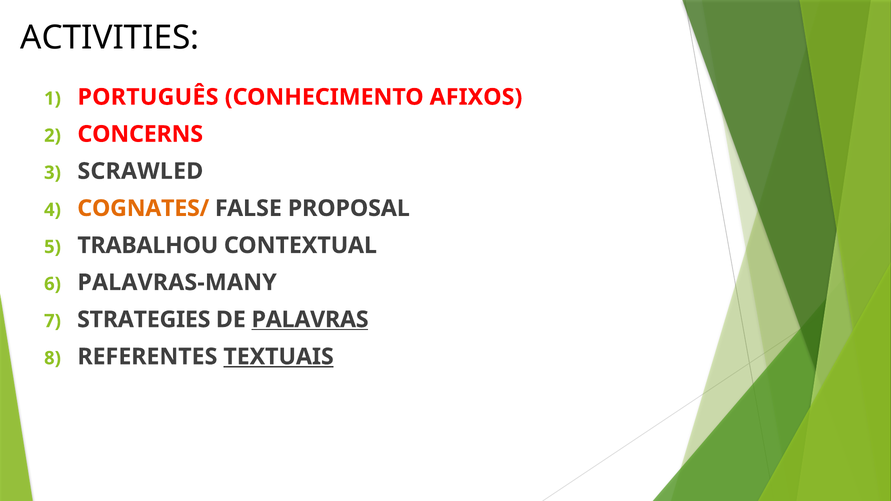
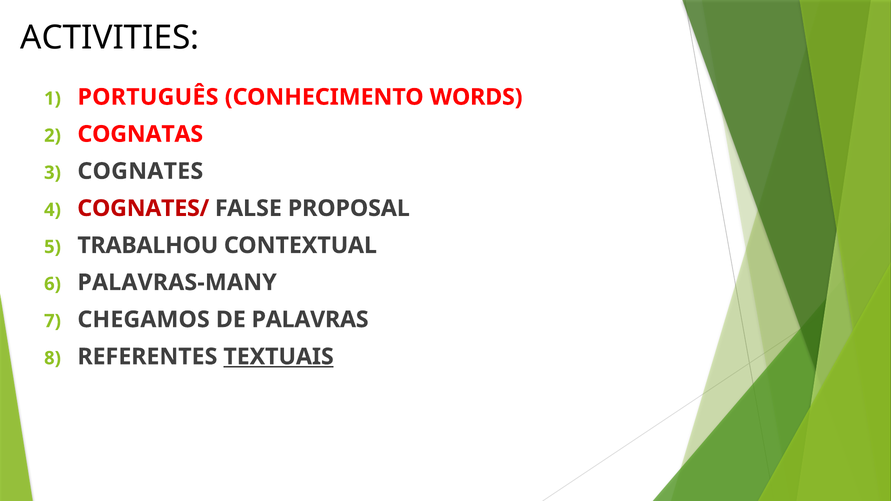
AFIXOS: AFIXOS -> WORDS
CONCERNS: CONCERNS -> COGNATAS
SCRAWLED: SCRAWLED -> COGNATES
COGNATES/ colour: orange -> red
STRATEGIES: STRATEGIES -> CHEGAMOS
PALAVRAS underline: present -> none
